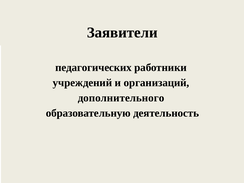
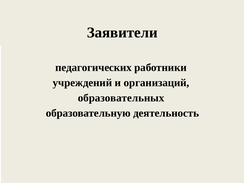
дополнительного: дополнительного -> образовательных
